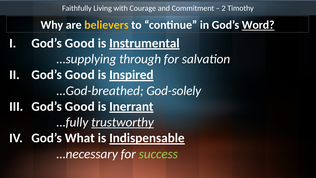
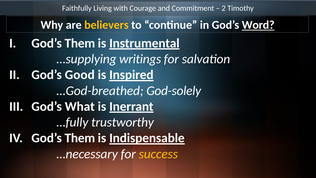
Good at (80, 43): Good -> Them
through: through -> writings
Good at (80, 106): Good -> What
trustworthy underline: present -> none
What at (80, 138): What -> Them
success colour: light green -> yellow
